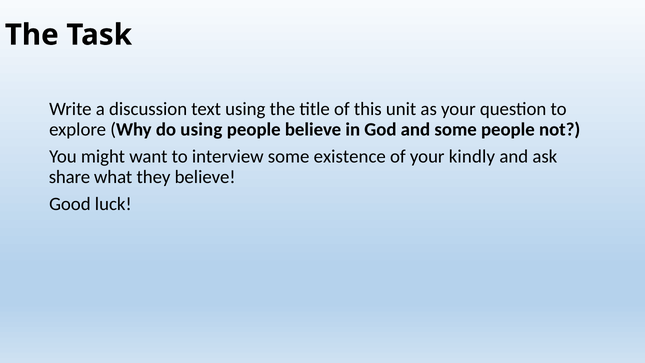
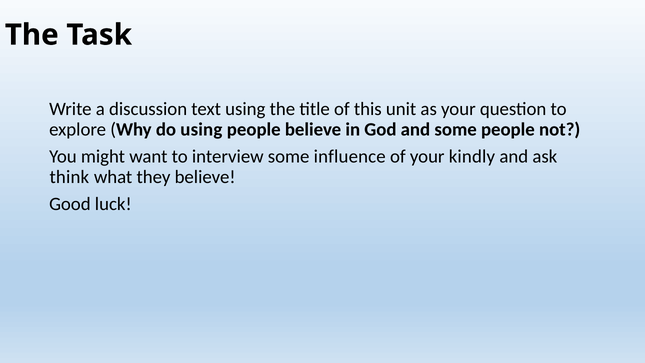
existence: existence -> influence
share: share -> think
